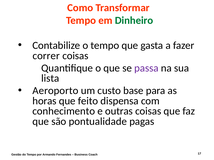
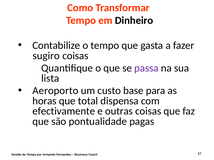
Dinheiro colour: green -> black
correr: correr -> sugiro
feito: feito -> total
conhecimento: conhecimento -> efectivamente
